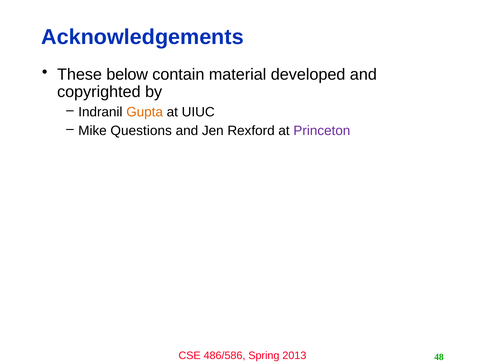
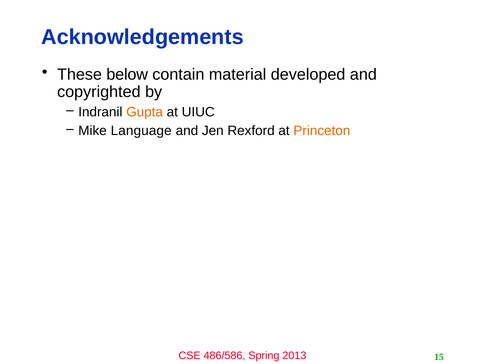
Questions: Questions -> Language
Princeton colour: purple -> orange
48: 48 -> 15
